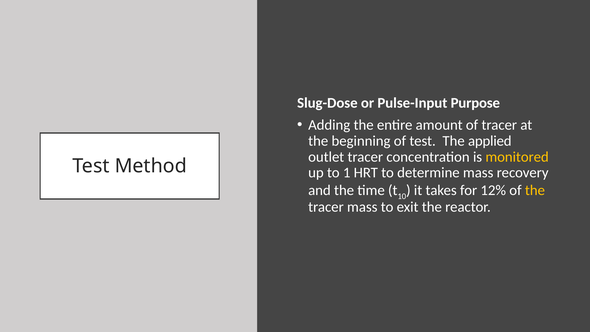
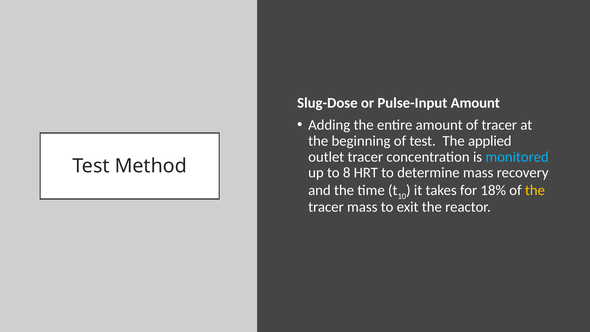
Pulse-Input Purpose: Purpose -> Amount
monitored colour: yellow -> light blue
1: 1 -> 8
12%: 12% -> 18%
